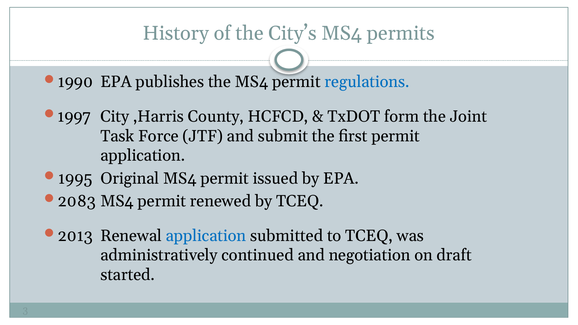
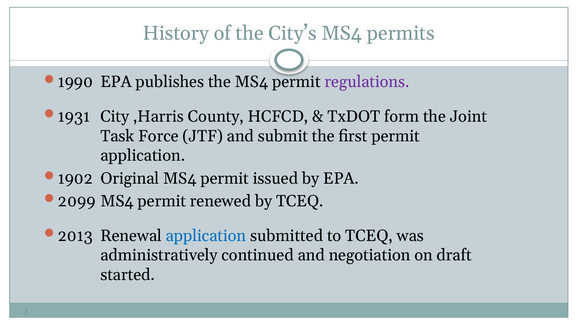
regulations colour: blue -> purple
1997: 1997 -> 1931
1995: 1995 -> 1902
2083: 2083 -> 2099
